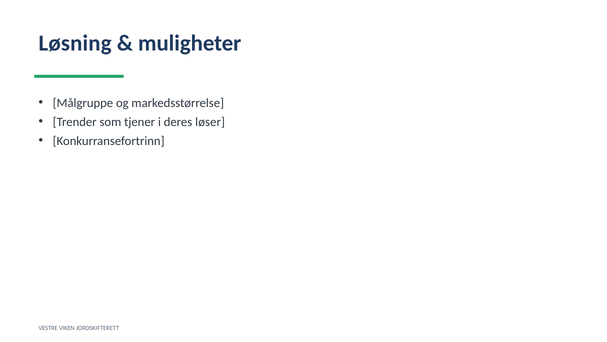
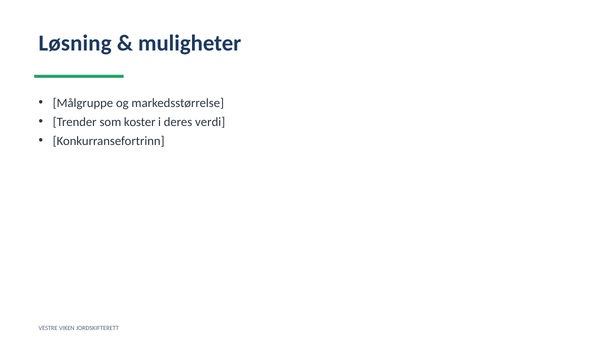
tjener: tjener -> koster
løser: løser -> verdi
